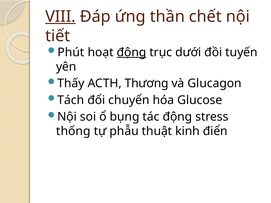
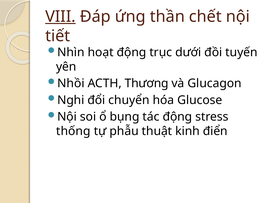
Phút: Phút -> Nhìn
động at (131, 52) underline: present -> none
Thấy: Thấy -> Nhồi
Tách: Tách -> Nghi
